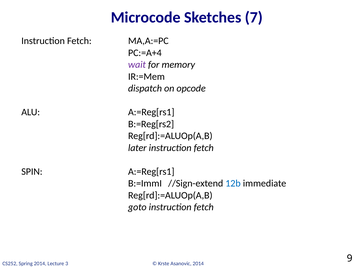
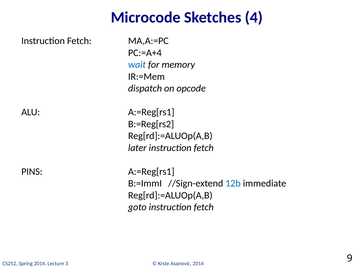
7: 7 -> 4
wait colour: purple -> blue
SPIN: SPIN -> PINS
